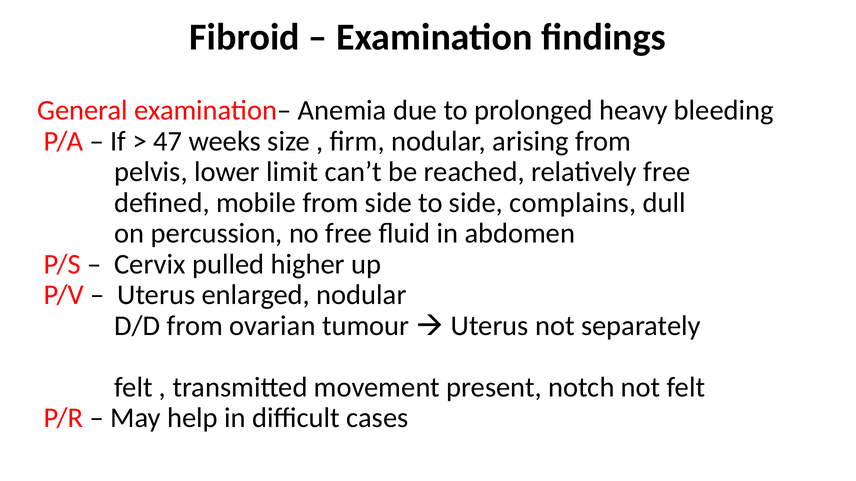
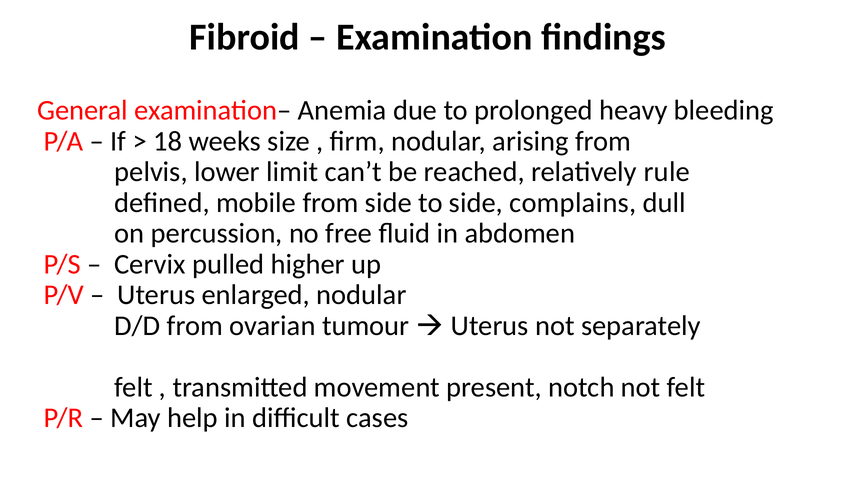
47: 47 -> 18
relatively free: free -> rule
